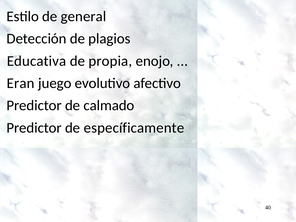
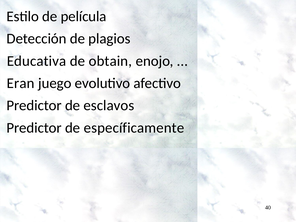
general: general -> película
propia: propia -> obtain
calmado: calmado -> esclavos
